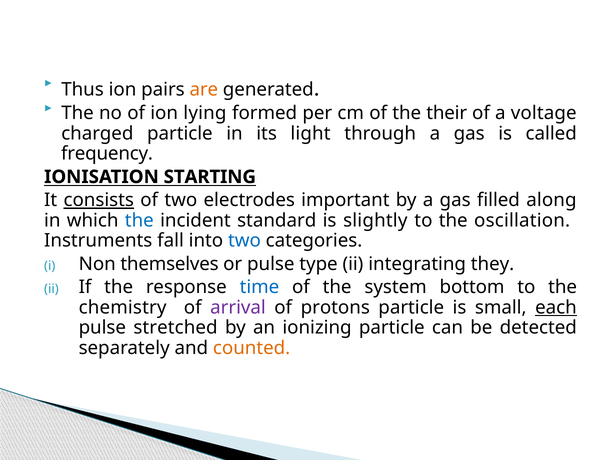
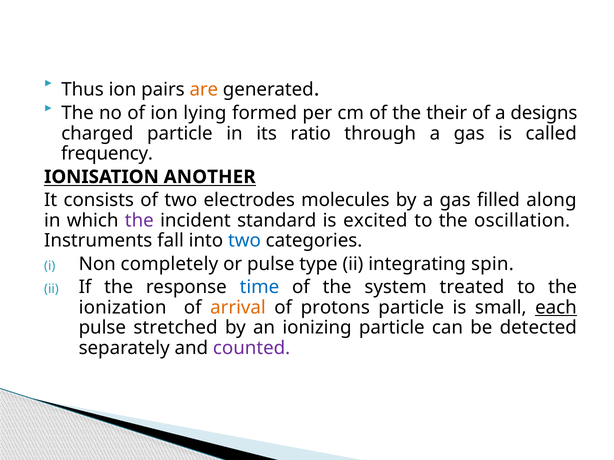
voltage: voltage -> designs
light: light -> ratio
STARTING: STARTING -> ANOTHER
consists underline: present -> none
important: important -> molecules
the at (139, 221) colour: blue -> purple
slightly: slightly -> excited
themselves: themselves -> completely
they: they -> spin
bottom: bottom -> treated
chemistry: chemistry -> ionization
arrival colour: purple -> orange
counted colour: orange -> purple
